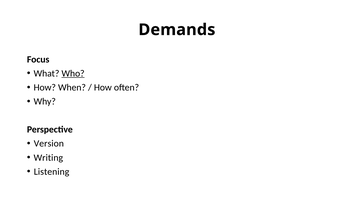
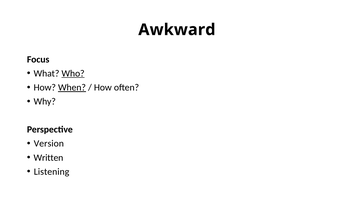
Demands: Demands -> Awkward
When underline: none -> present
Writing: Writing -> Written
